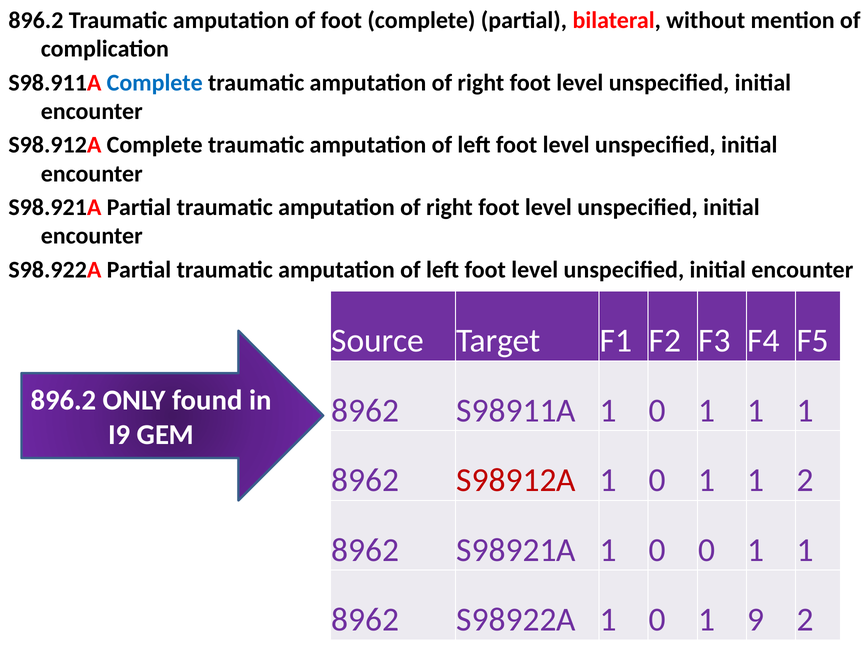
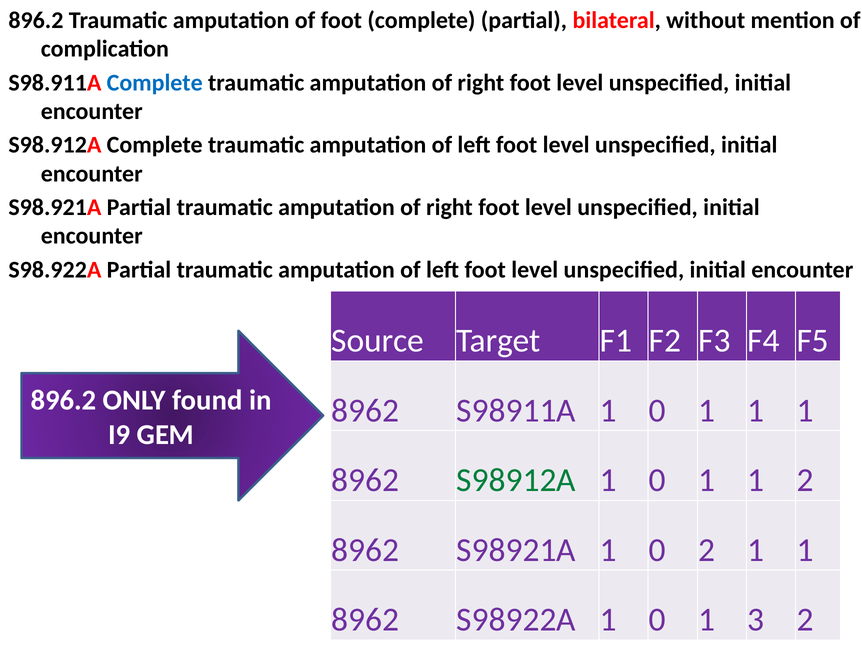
S98912A colour: red -> green
0 0: 0 -> 2
9: 9 -> 3
